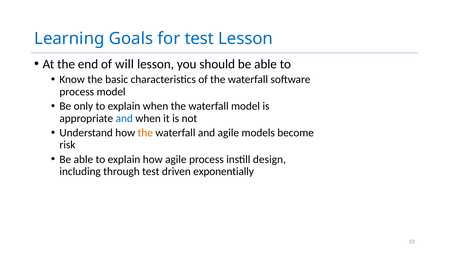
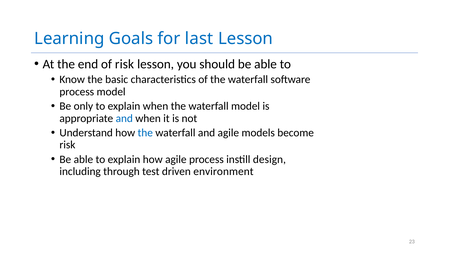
for test: test -> last
of will: will -> risk
the at (145, 133) colour: orange -> blue
exponentially: exponentially -> environment
